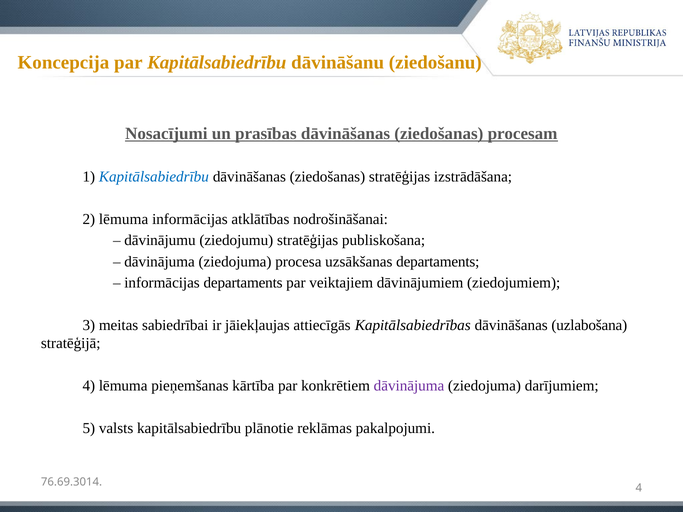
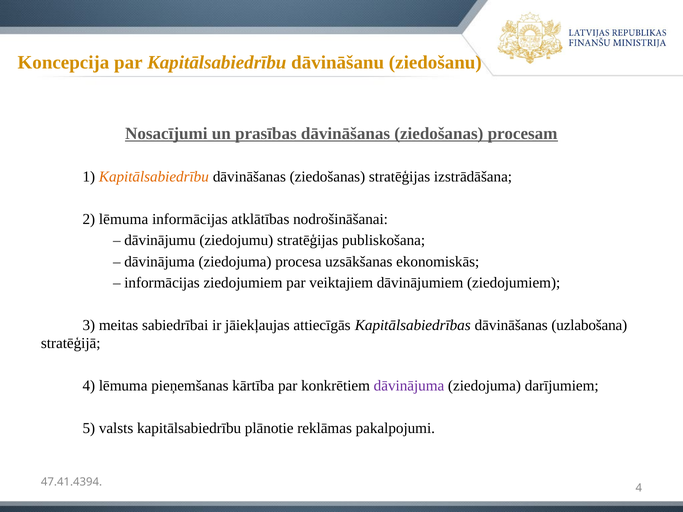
Kapitālsabiedrību at (154, 177) colour: blue -> orange
uzsākšanas departaments: departaments -> ekonomiskās
informācijas departaments: departaments -> ziedojumiem
76.69.3014: 76.69.3014 -> 47.41.4394
